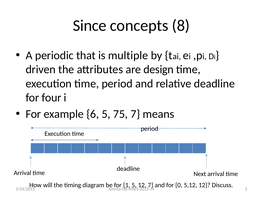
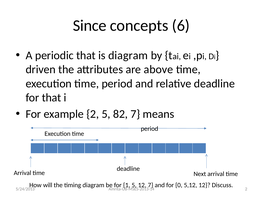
8: 8 -> 6
is multiple: multiple -> diagram
design: design -> above
for four: four -> that
example 6: 6 -> 2
75: 75 -> 82
